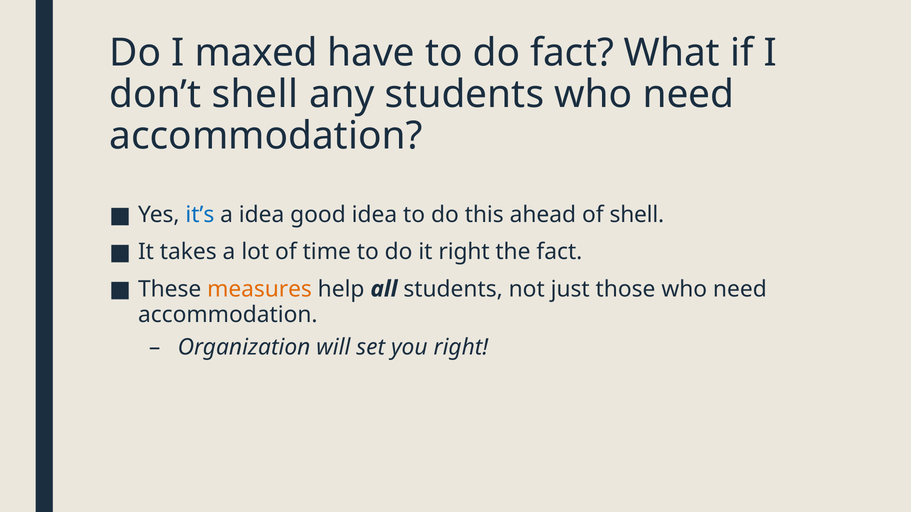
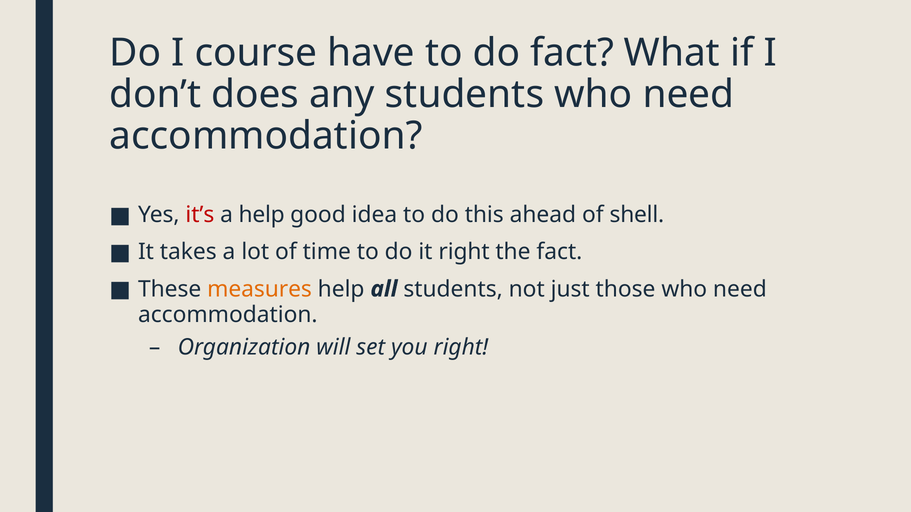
maxed: maxed -> course
don’t shell: shell -> does
it’s colour: blue -> red
a idea: idea -> help
